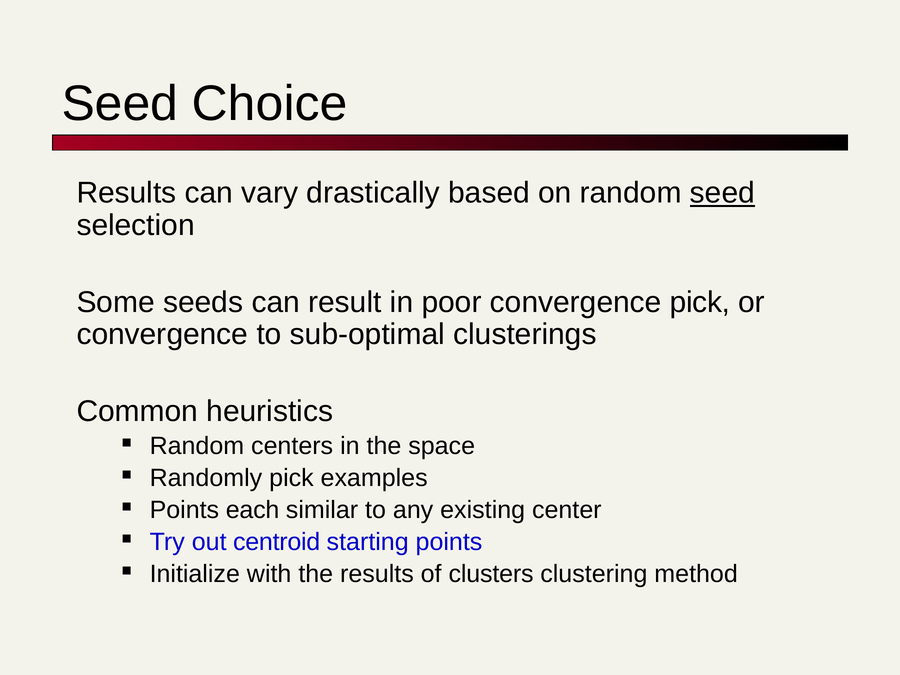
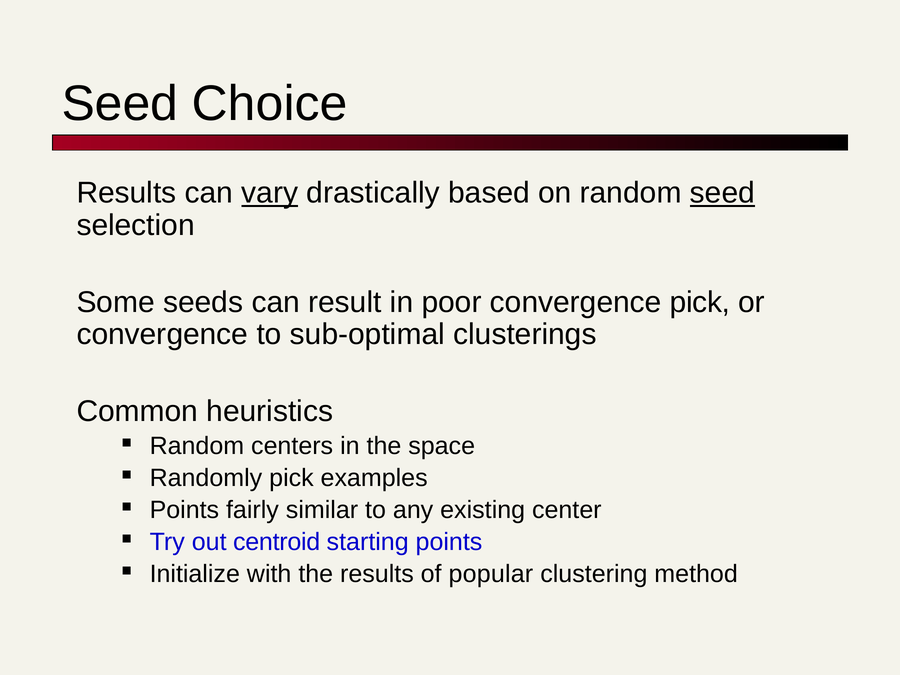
vary underline: none -> present
each: each -> fairly
clusters: clusters -> popular
